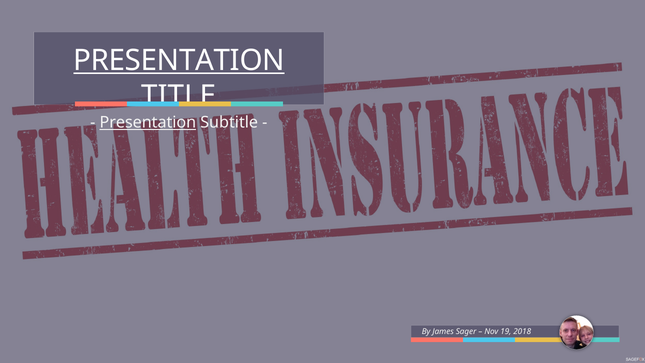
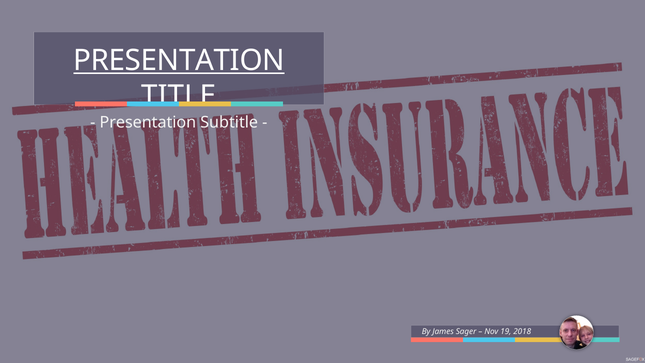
Presentation at (148, 122) underline: present -> none
